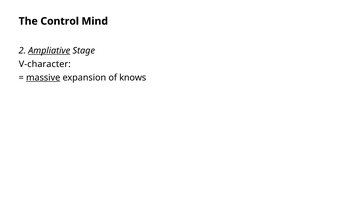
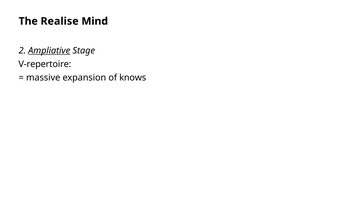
Control: Control -> Realise
V-character: V-character -> V-repertoire
massive underline: present -> none
